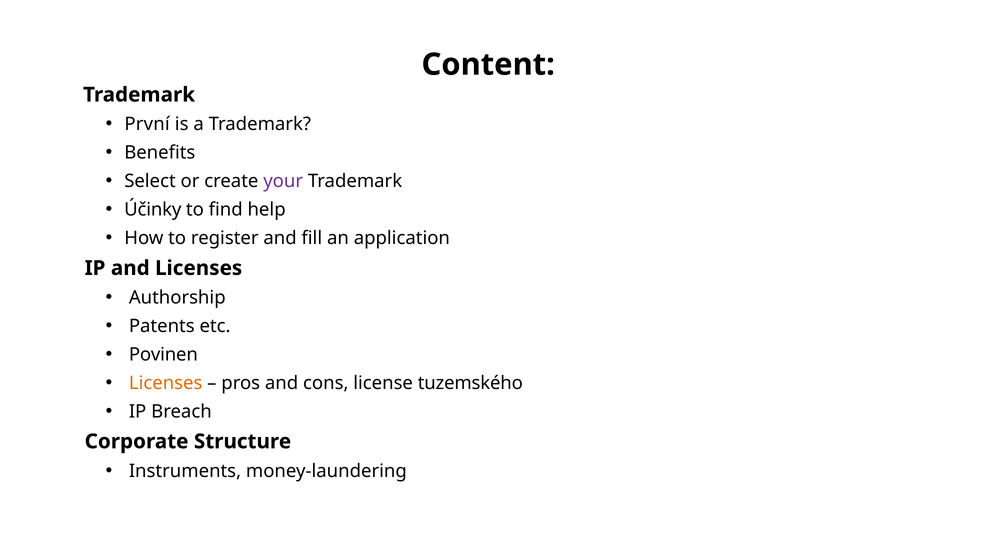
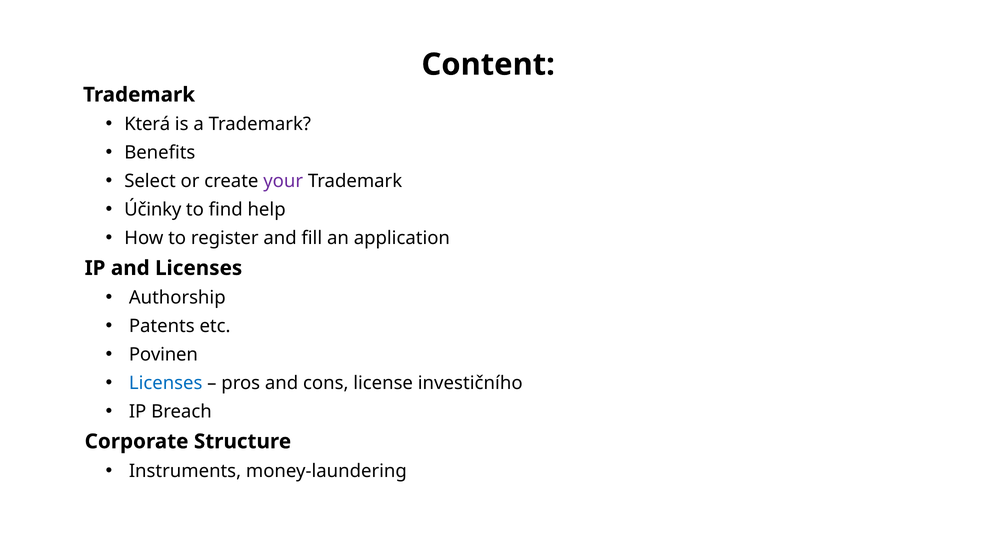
První: První -> Která
Licenses at (166, 383) colour: orange -> blue
tuzemského: tuzemského -> investičního
